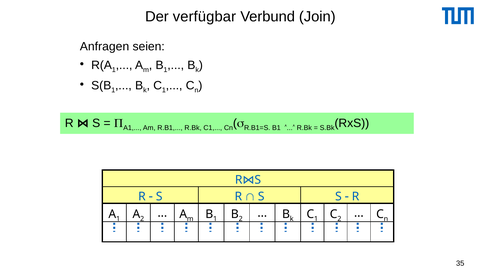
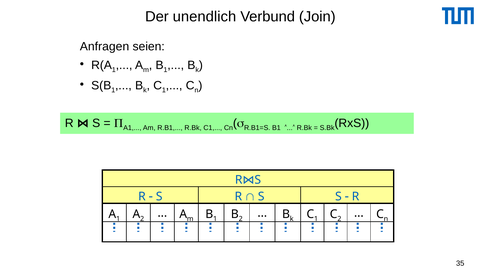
verfügbar: verfügbar -> unendlich
